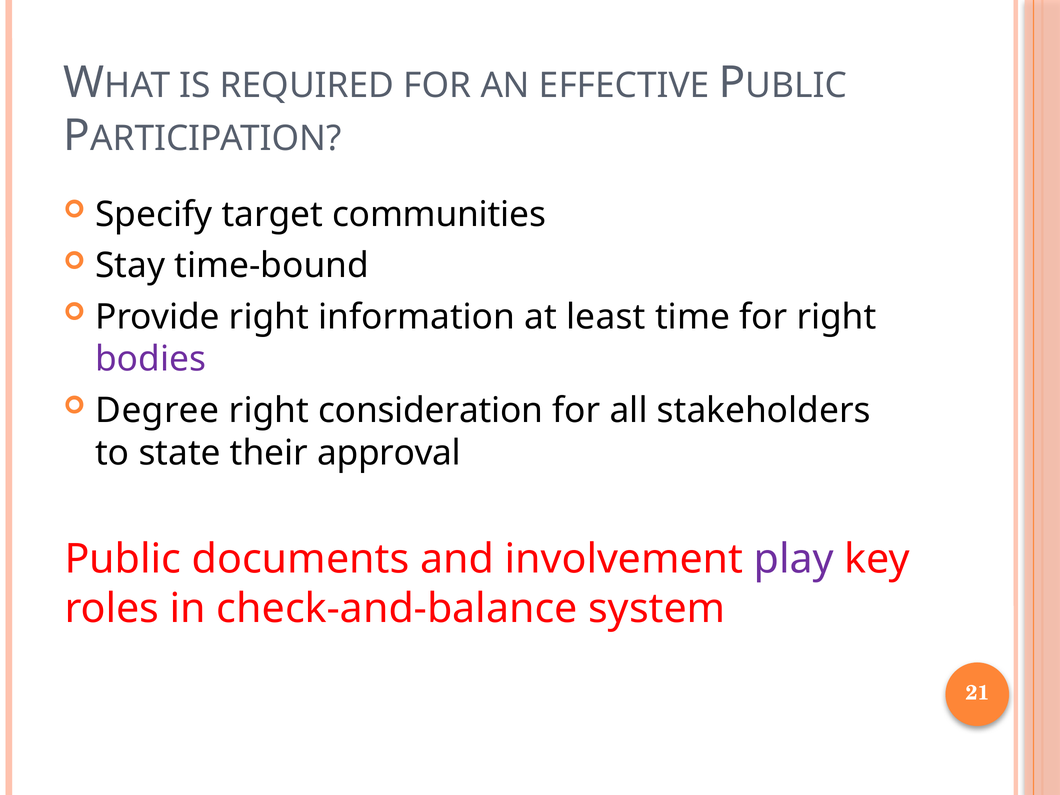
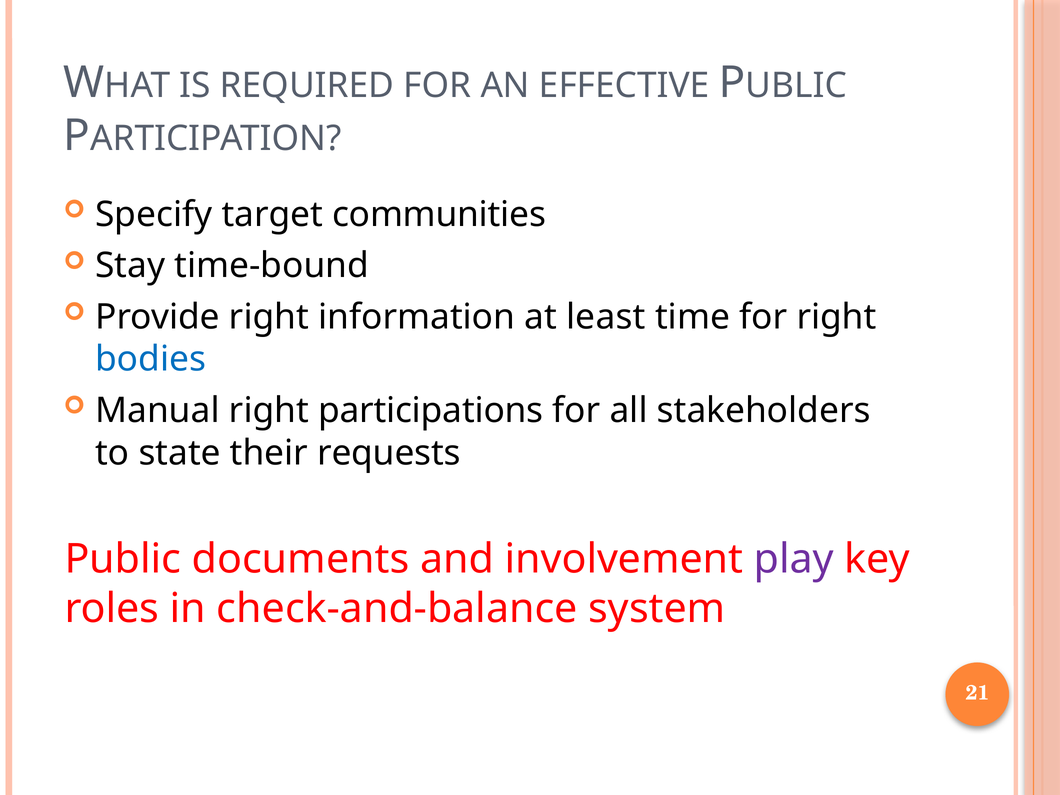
bodies colour: purple -> blue
Degree: Degree -> Manual
consideration: consideration -> participations
approval: approval -> requests
